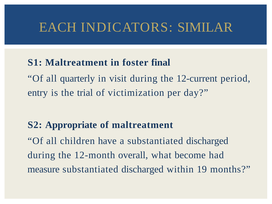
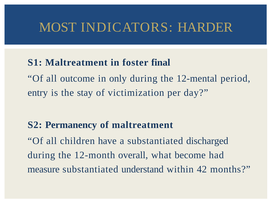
EACH: EACH -> MOST
SIMILAR: SIMILAR -> HARDER
quarterly: quarterly -> outcome
visit: visit -> only
12-current: 12-current -> 12-mental
trial: trial -> stay
Appropriate: Appropriate -> Permanency
discharged at (142, 169): discharged -> understand
19: 19 -> 42
